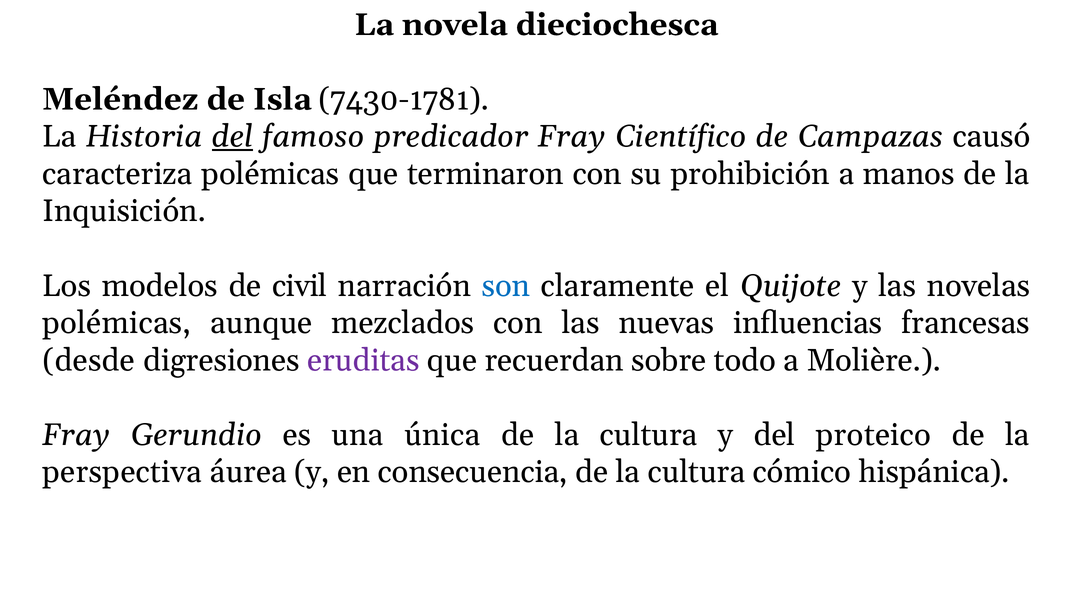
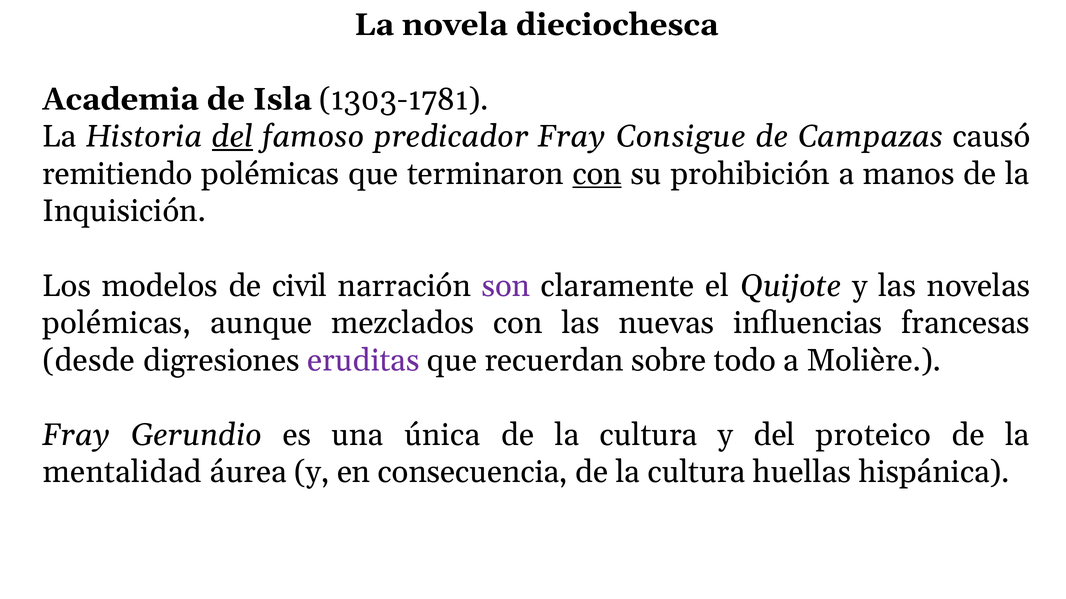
Meléndez: Meléndez -> Academia
7430-1781: 7430-1781 -> 1303-1781
Científico: Científico -> Consigue
caracteriza: caracteriza -> remitiendo
con at (597, 174) underline: none -> present
son colour: blue -> purple
perspectiva: perspectiva -> mentalidad
cómico: cómico -> huellas
